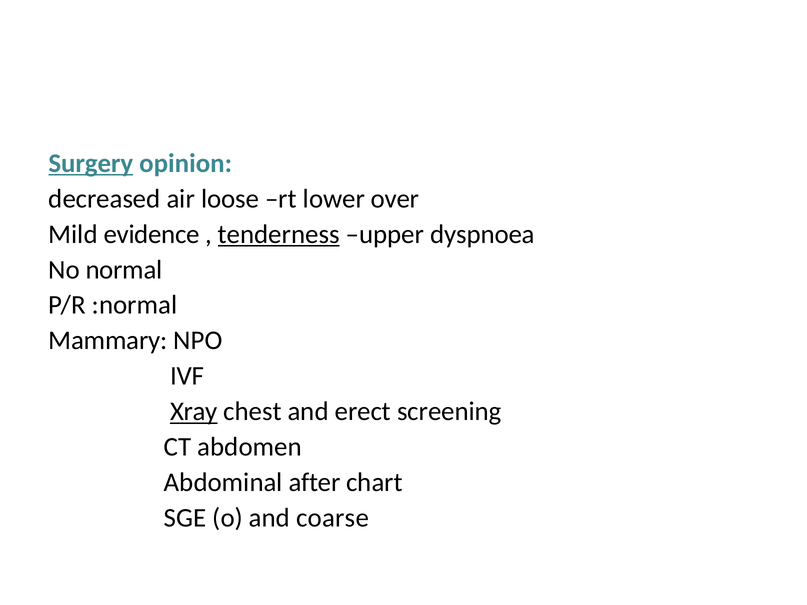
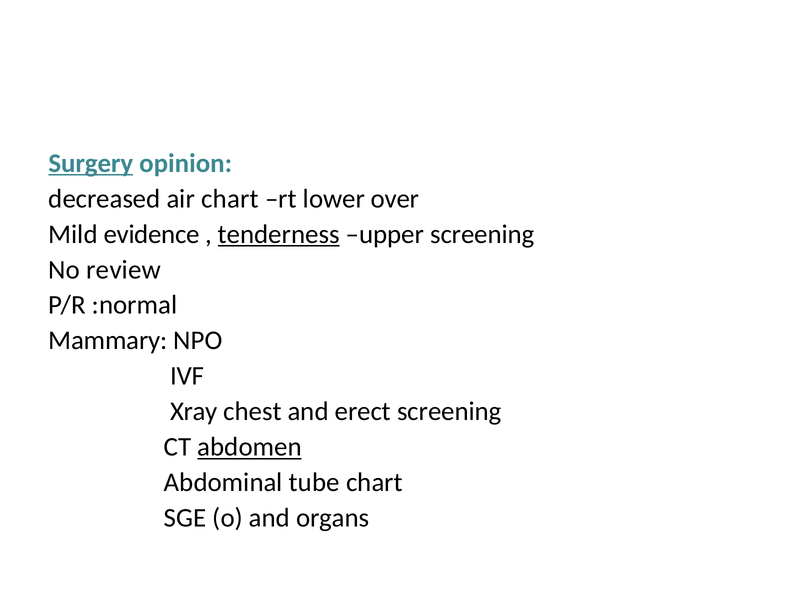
air loose: loose -> chart
upper dyspnoea: dyspnoea -> screening
normal: normal -> review
Xray underline: present -> none
abdomen underline: none -> present
after: after -> tube
coarse: coarse -> organs
